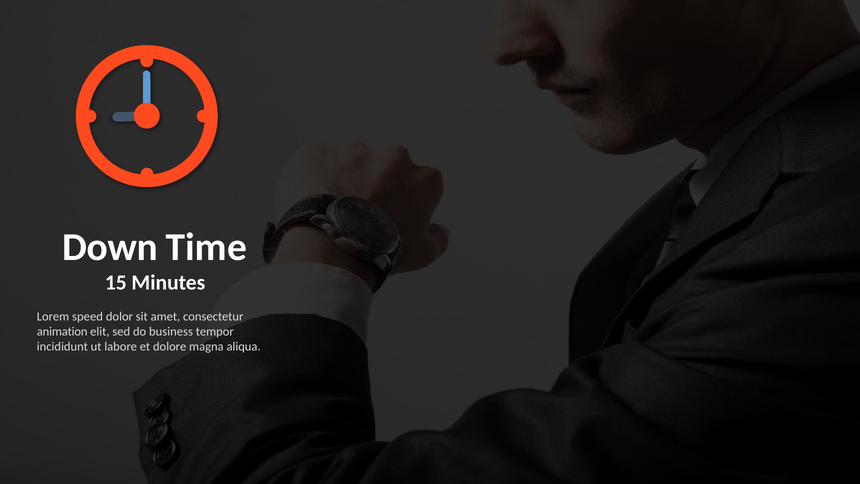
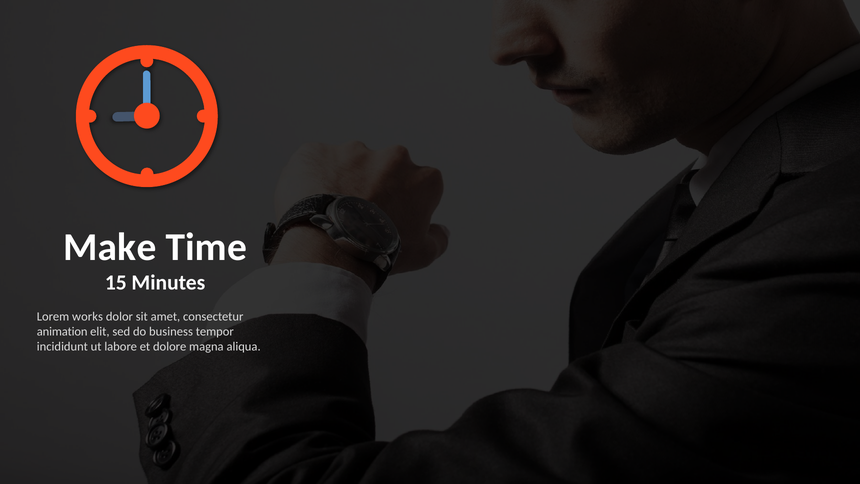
Down: Down -> Make
speed: speed -> works
